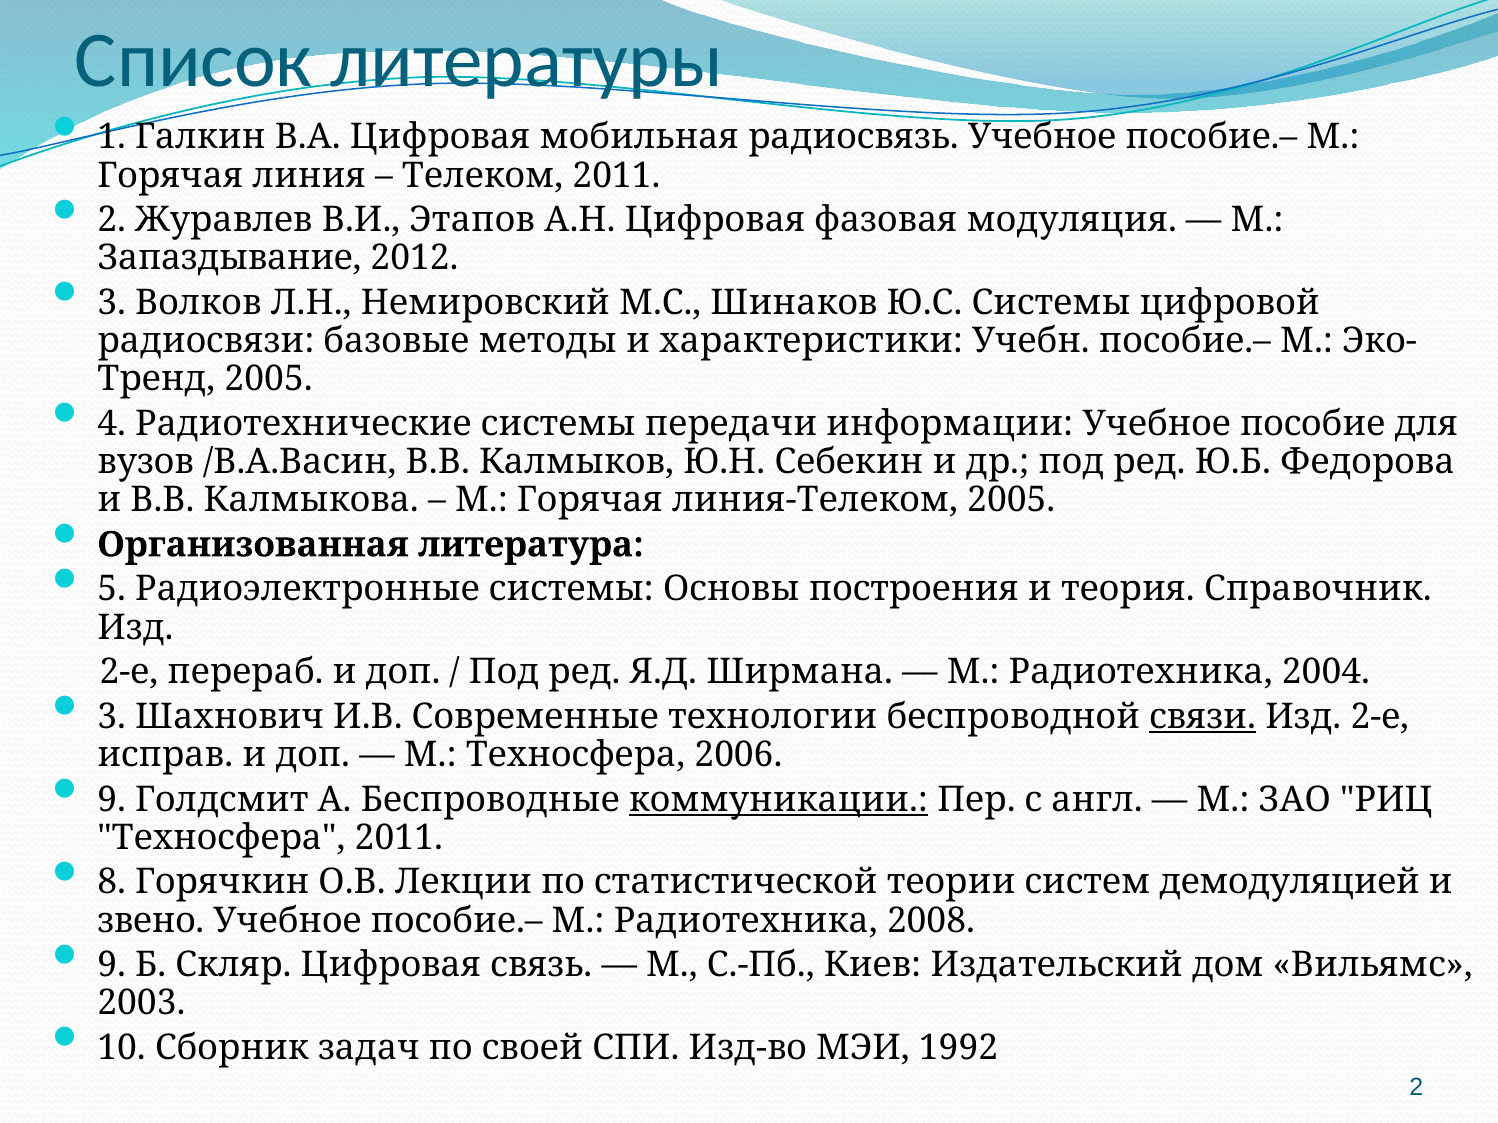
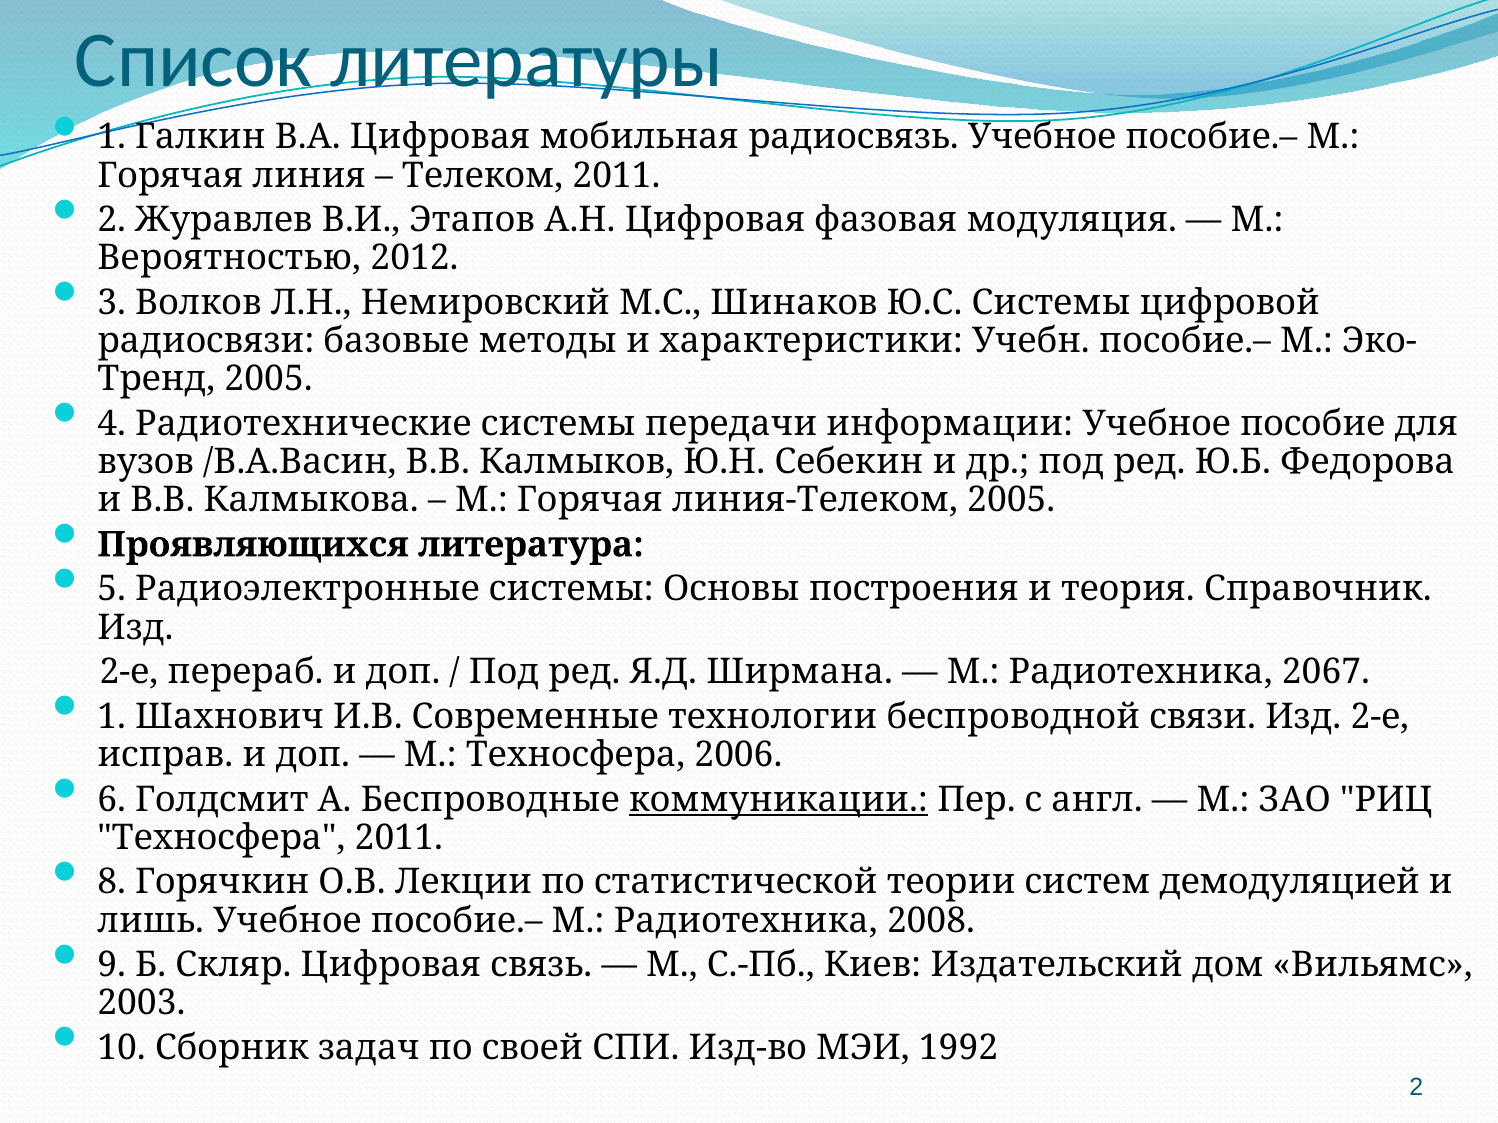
Запаздывание: Запаздывание -> Вероятностью
Организованная: Организованная -> Проявляющихся
2004: 2004 -> 2067
3 at (112, 717): 3 -> 1
связи underline: present -> none
9 at (112, 800): 9 -> 6
звено: звено -> лишь
